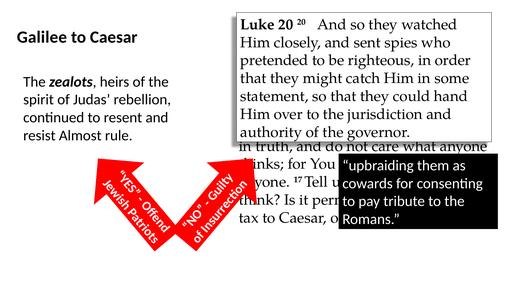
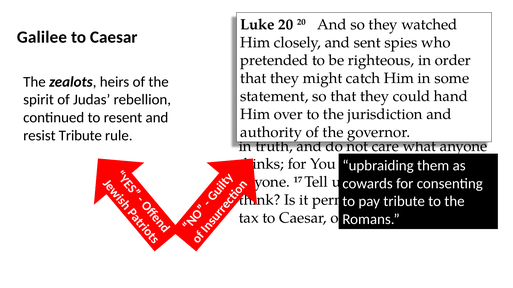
resist Almost: Almost -> Tribute
